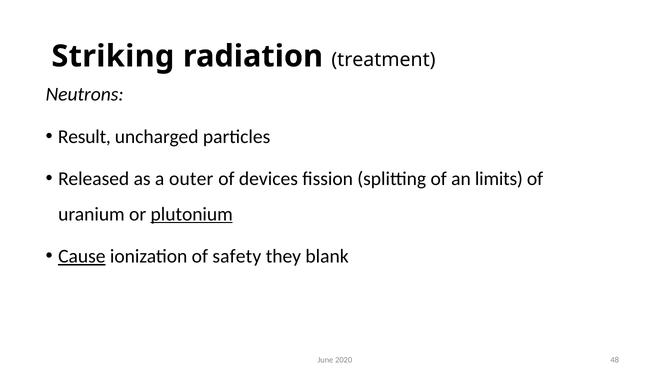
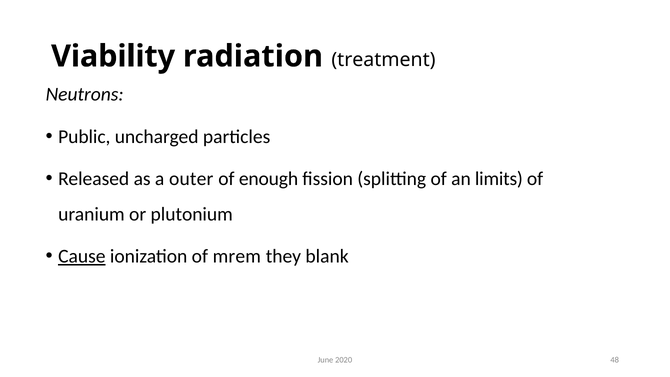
Striking: Striking -> Viability
Result: Result -> Public
devices: devices -> enough
plutonium underline: present -> none
safety: safety -> mrem
